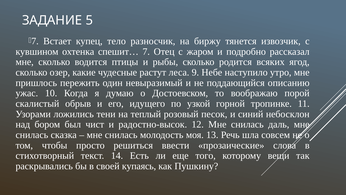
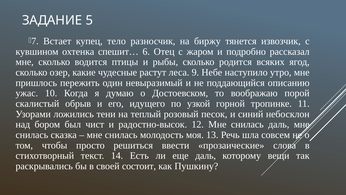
спешит… 7: 7 -> 6
еще того: того -> даль
купаясь: купаясь -> состоит
